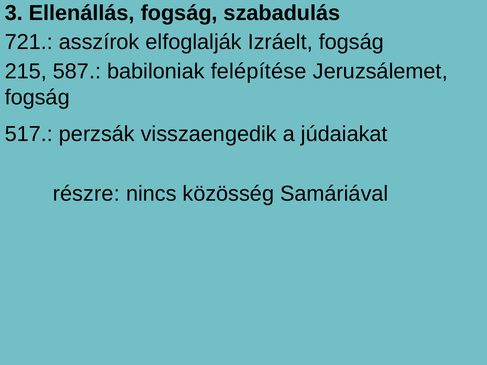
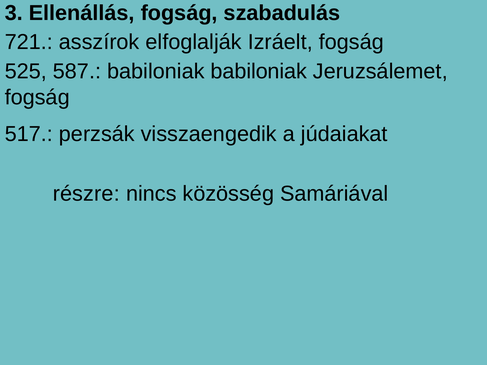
215: 215 -> 525
babiloniak felépítése: felépítése -> babiloniak
